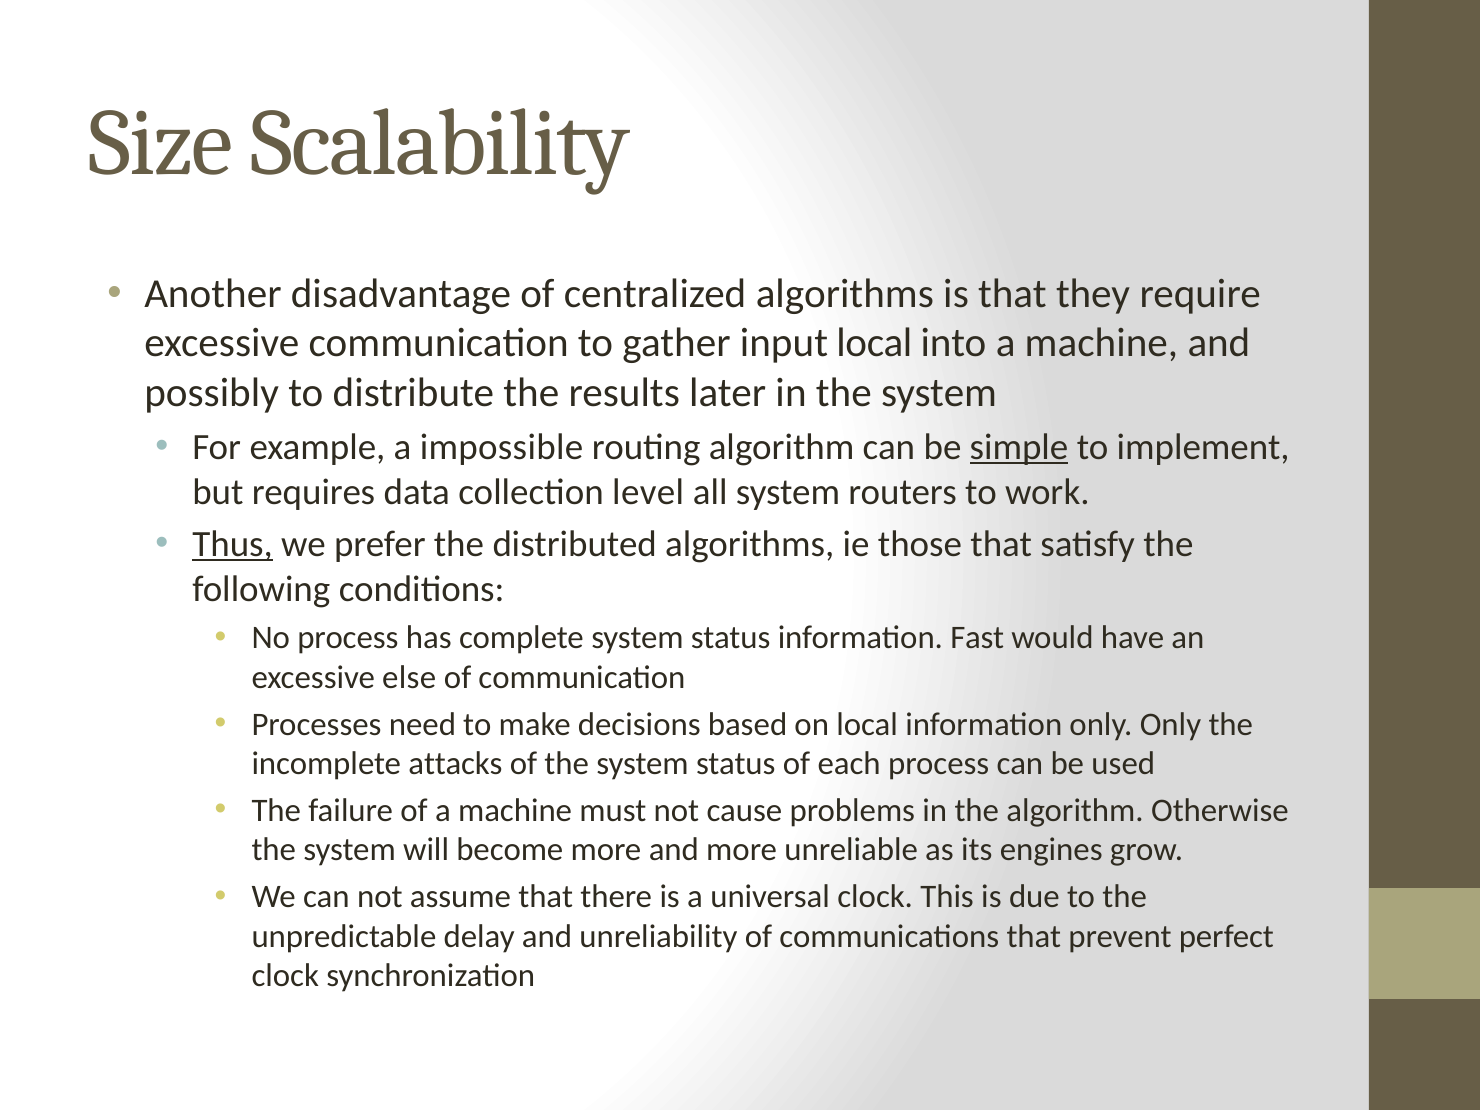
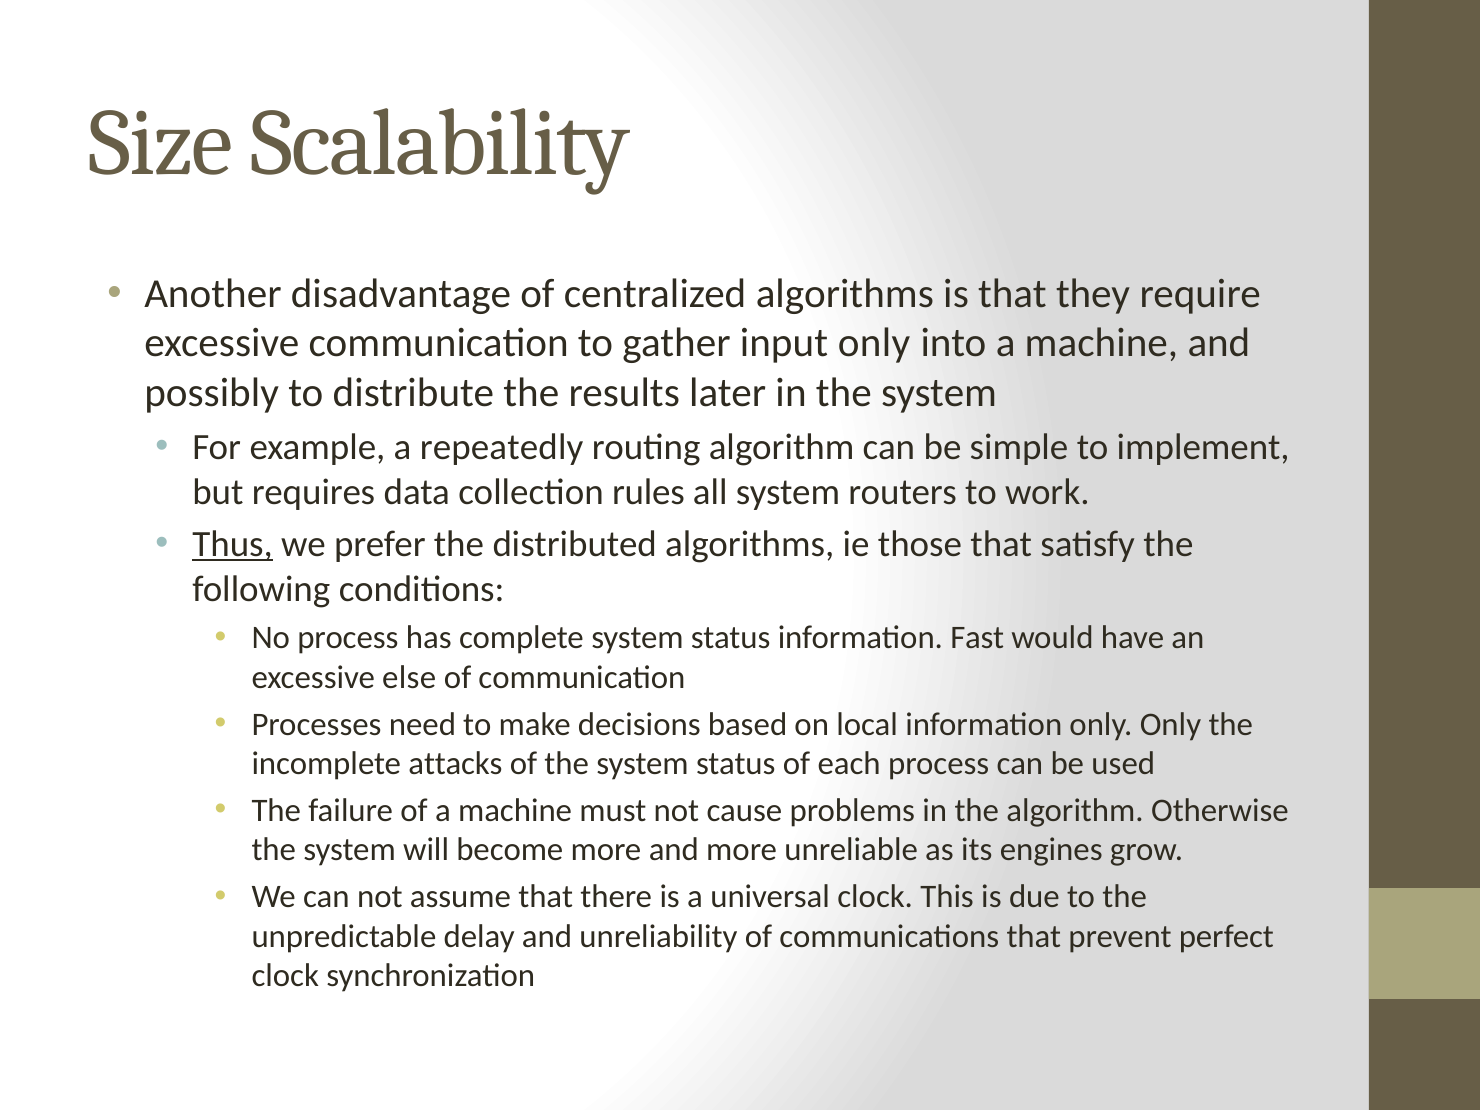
input local: local -> only
impossible: impossible -> repeatedly
simple underline: present -> none
level: level -> rules
